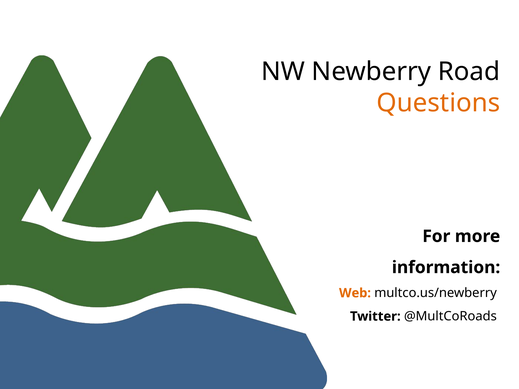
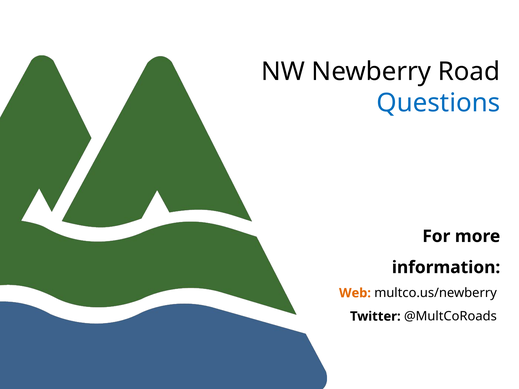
Questions colour: orange -> blue
